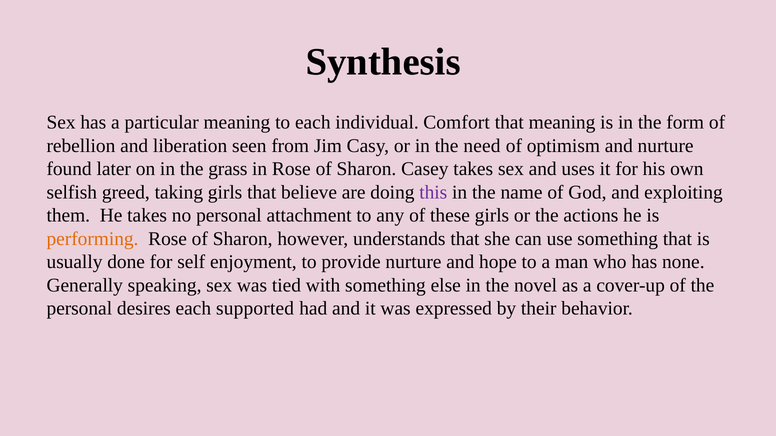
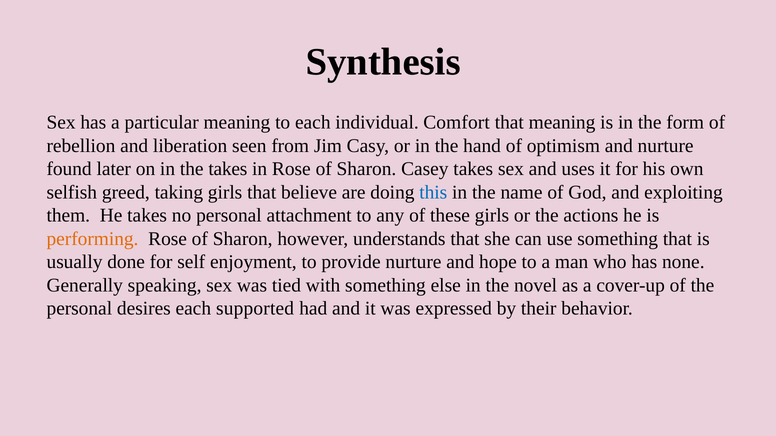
need: need -> hand
the grass: grass -> takes
this colour: purple -> blue
